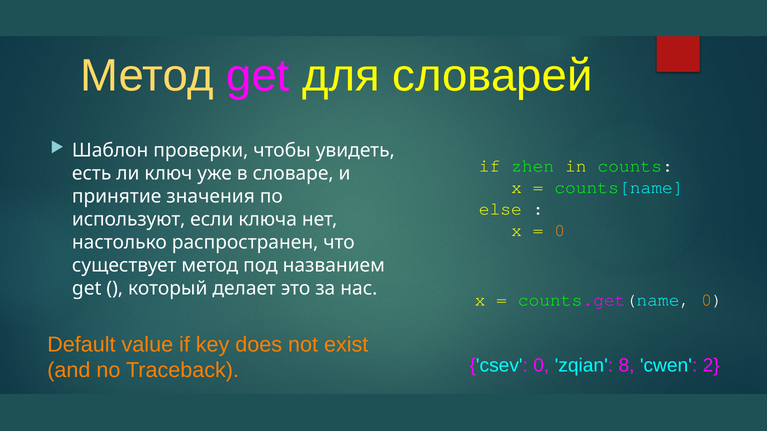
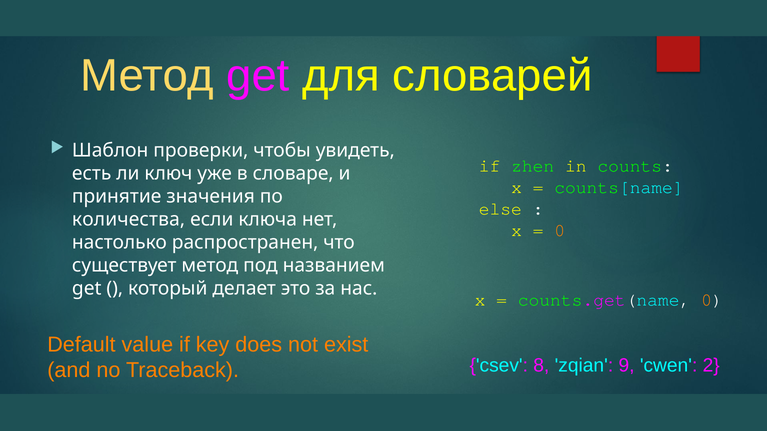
используют: используют -> количества
csev 0: 0 -> 8
8: 8 -> 9
